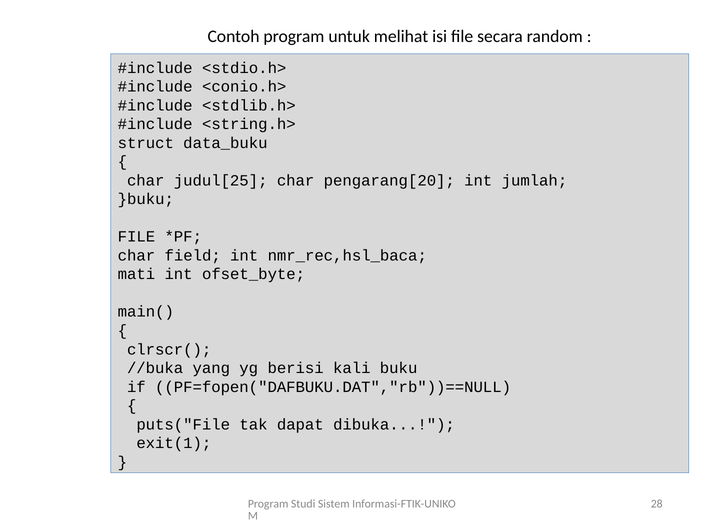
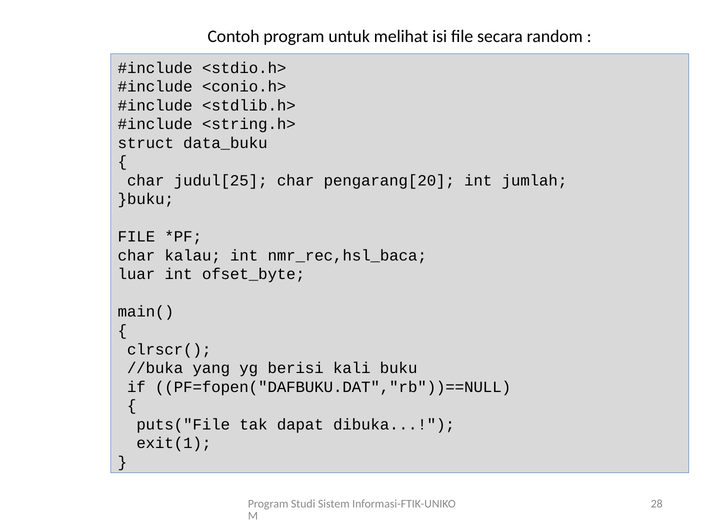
field: field -> kalau
mati: mati -> luar
